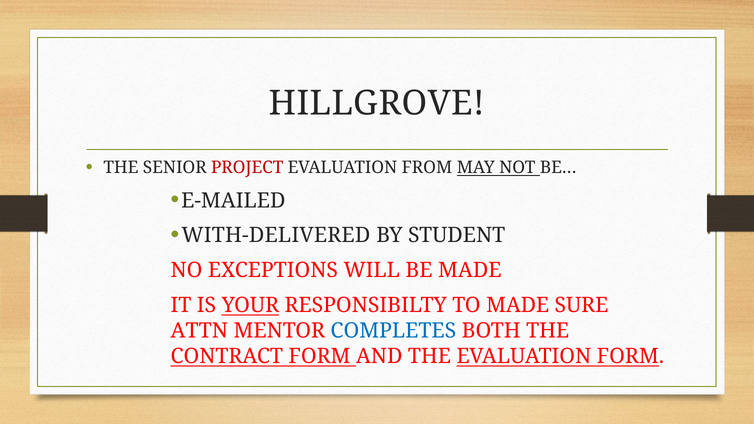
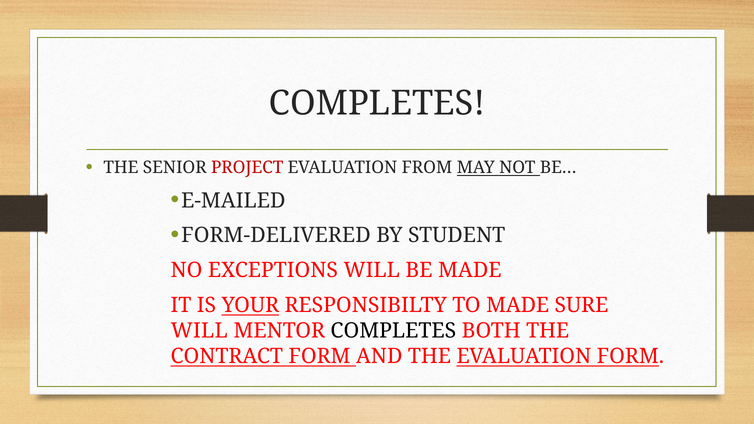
HILLGROVE at (377, 103): HILLGROVE -> COMPLETES
WITH-DELIVERED: WITH-DELIVERED -> FORM-DELIVERED
ATTN at (199, 331): ATTN -> WILL
COMPLETES at (393, 331) colour: blue -> black
